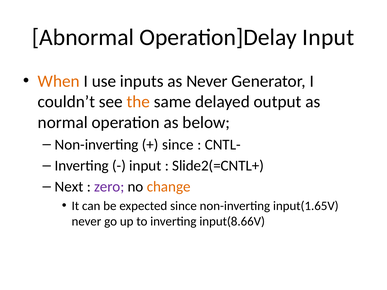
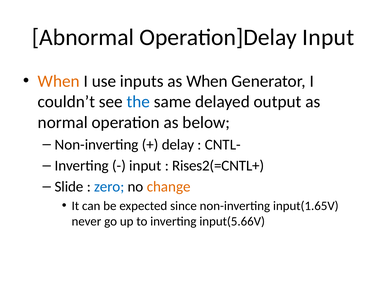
as Never: Never -> When
the colour: orange -> blue
since at (178, 145): since -> delay
Slide2(=CNTL+: Slide2(=CNTL+ -> Rises2(=CNTL+
Next: Next -> Slide
zero colour: purple -> blue
input(8.66V: input(8.66V -> input(5.66V
